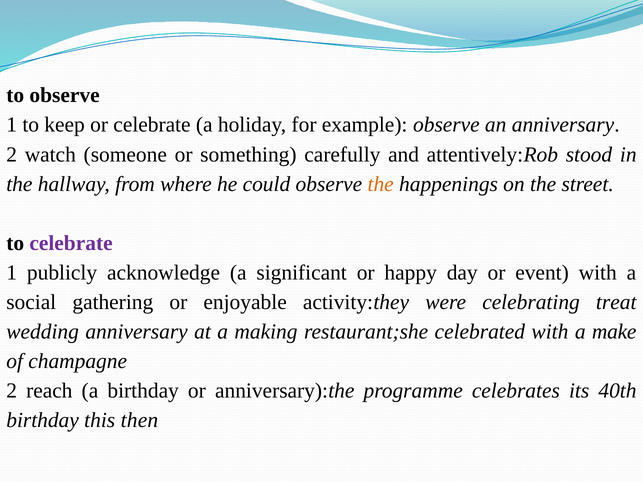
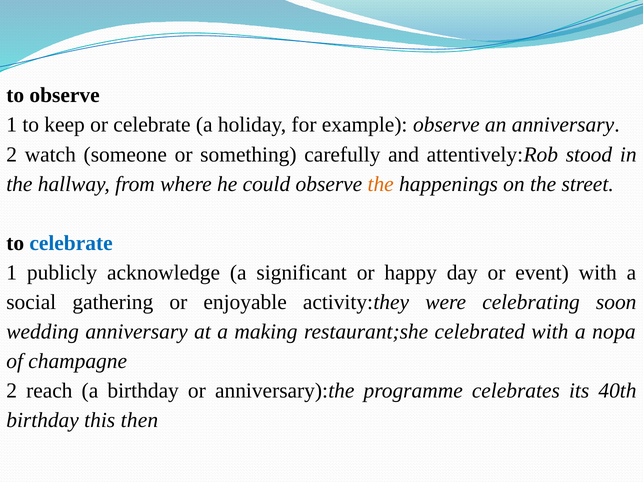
celebrate at (71, 243) colour: purple -> blue
treat: treat -> soon
make: make -> пора
